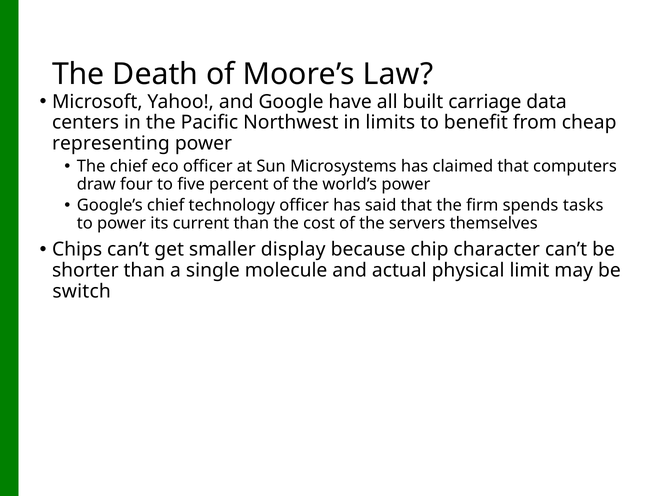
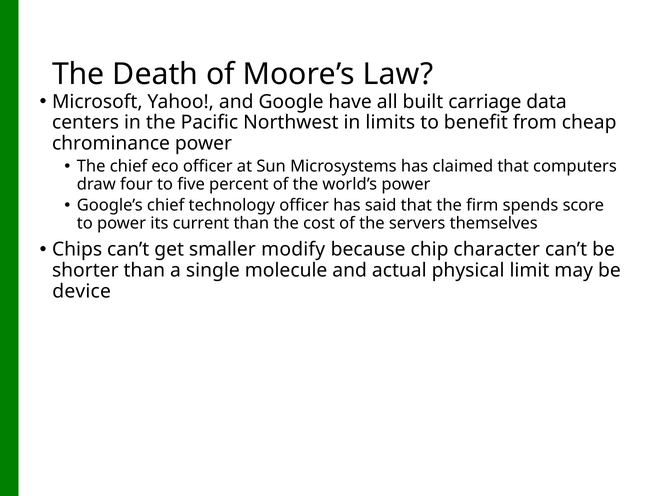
representing: representing -> chrominance
tasks: tasks -> score
display: display -> modify
switch: switch -> device
